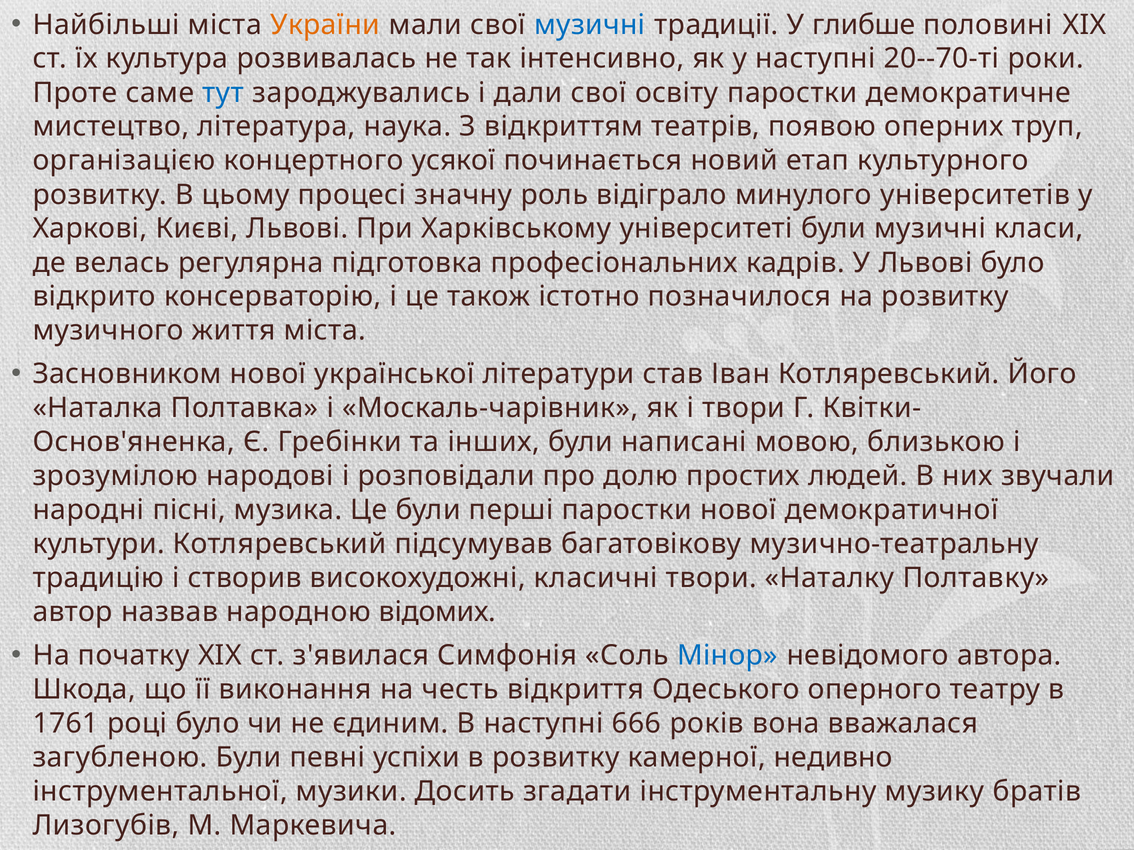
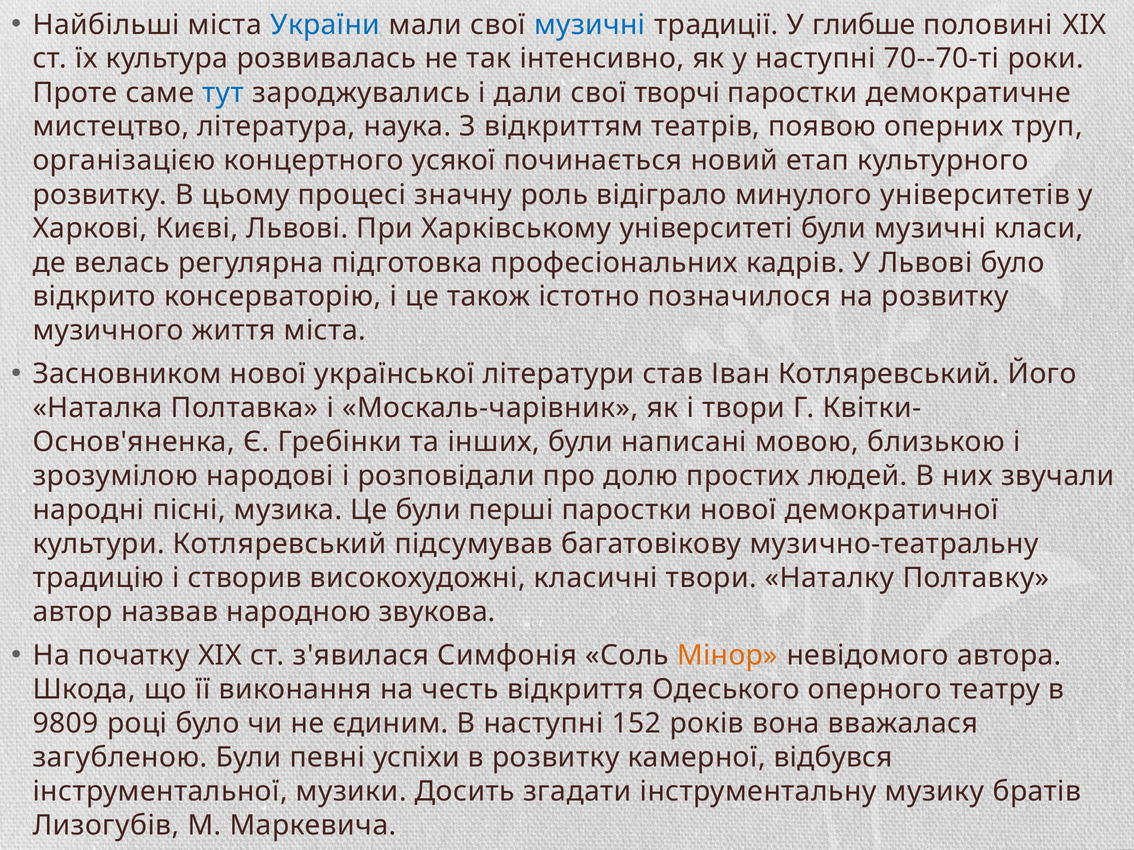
України colour: orange -> blue
20--70-ті: 20--70-ті -> 70--70-ті
освіту: освіту -> творчі
відомих: відомих -> звукова
Мінор colour: blue -> orange
1761: 1761 -> 9809
666: 666 -> 152
недивно: недивно -> відбувся
